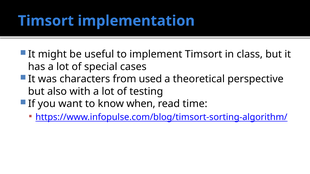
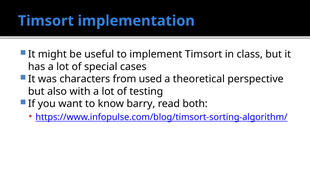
when: when -> barry
time: time -> both
